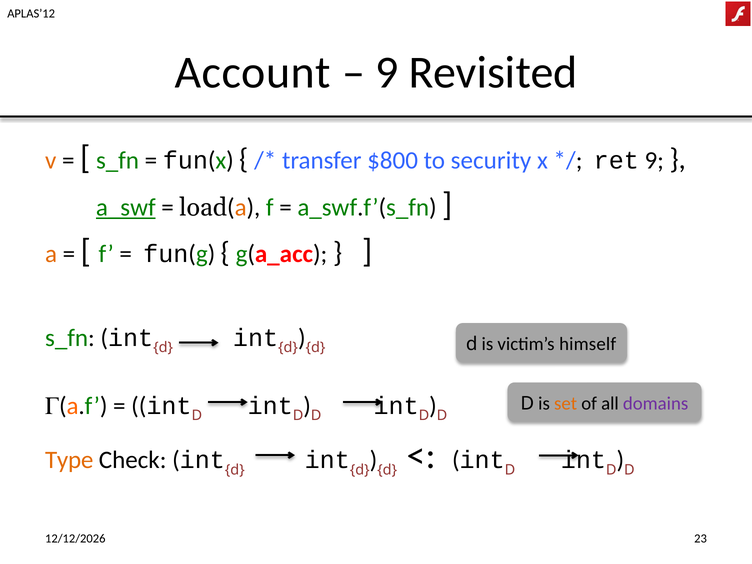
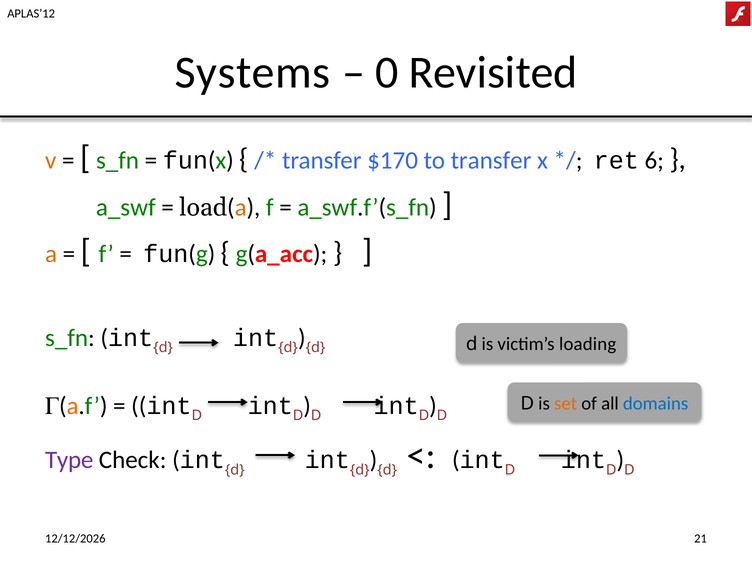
Account: Account -> Systems
9 at (387, 73): 9 -> 0
$800: $800 -> $170
to security: security -> transfer
ret 9: 9 -> 6
a_swf underline: present -> none
himself: himself -> loading
domains colour: purple -> blue
Type colour: orange -> purple
23: 23 -> 21
